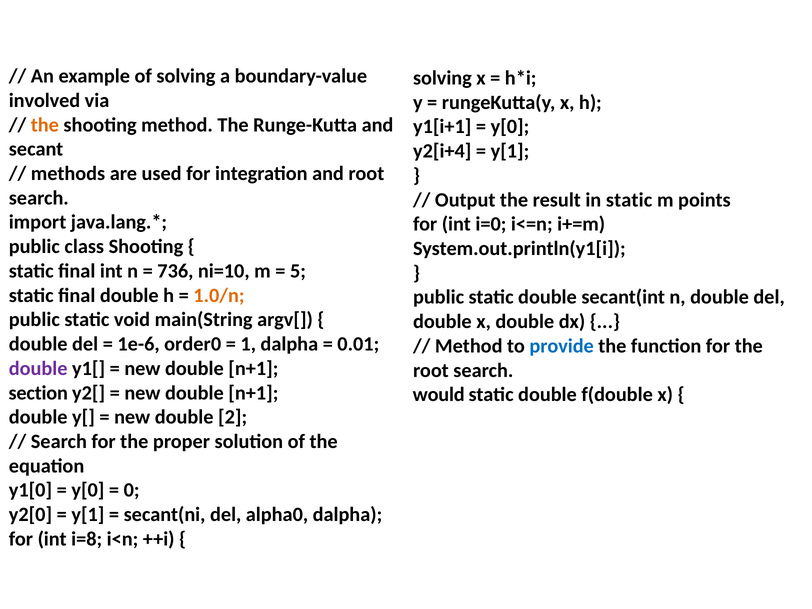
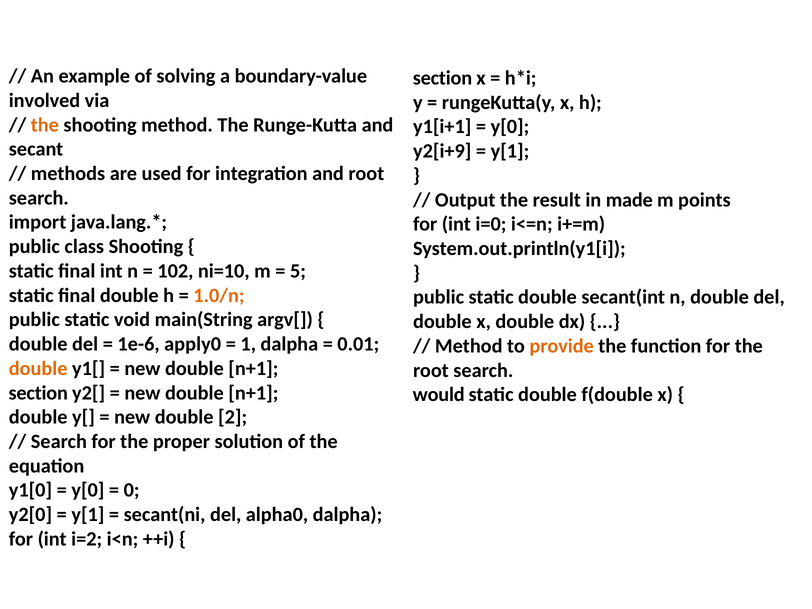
solving at (442, 78): solving -> section
y2[i+4: y2[i+4 -> y2[i+9
in static: static -> made
736: 736 -> 102
order0: order0 -> apply0
provide colour: blue -> orange
double at (38, 368) colour: purple -> orange
i=8: i=8 -> i=2
